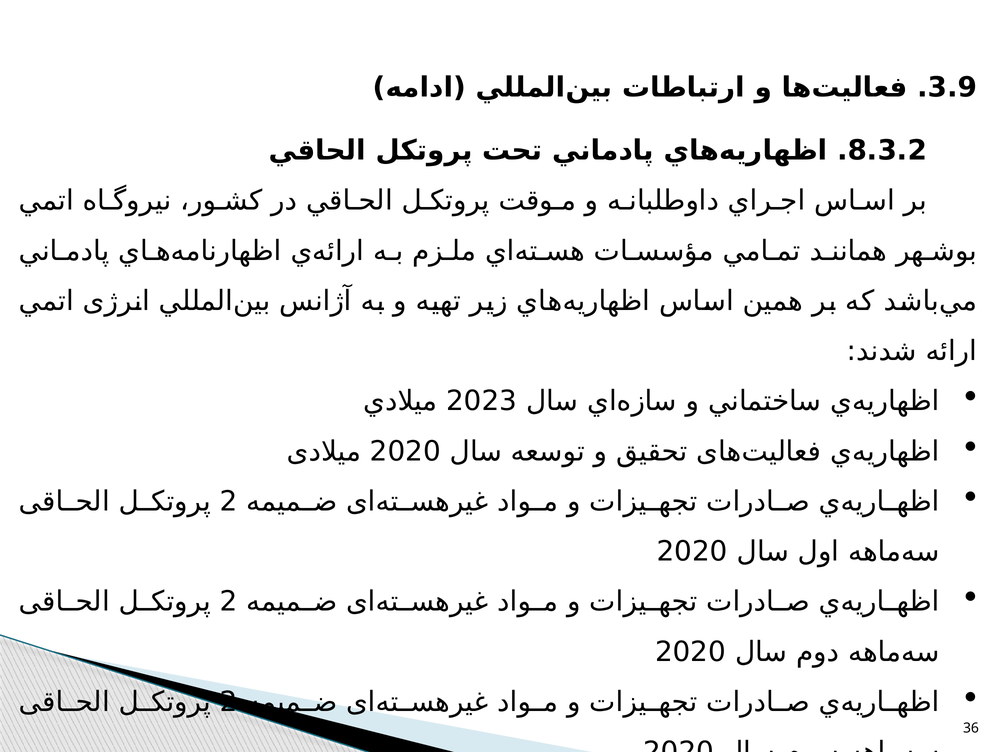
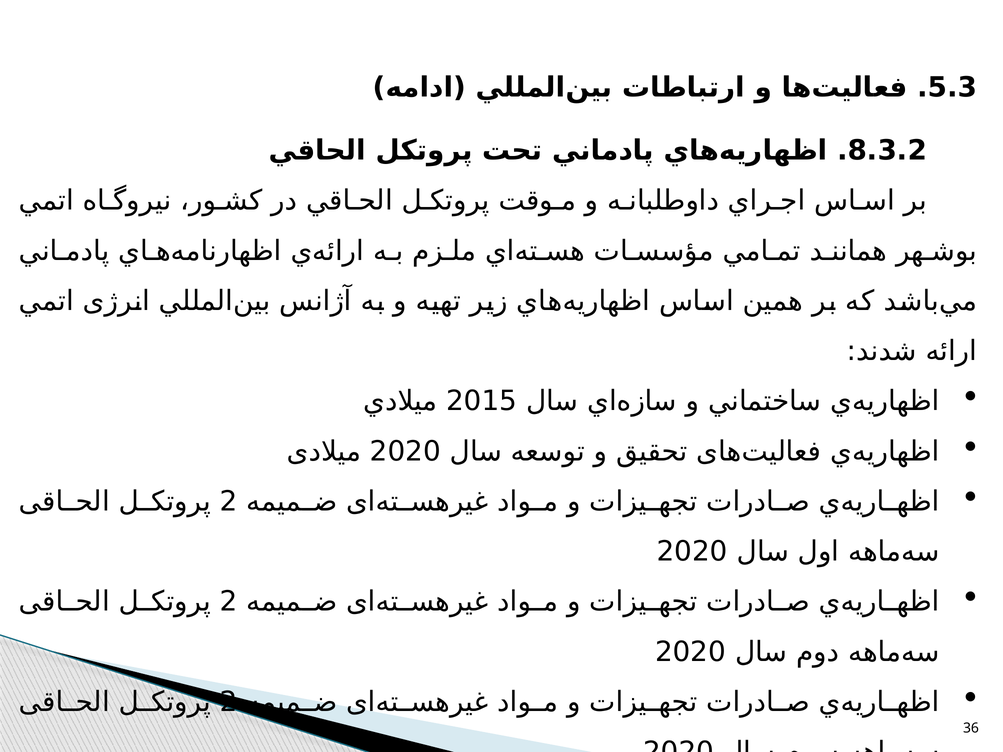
3.9: 3.9 -> 5.3
2023: 2023 -> 2015
